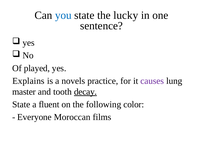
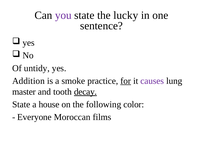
you colour: blue -> purple
played: played -> untidy
Explains: Explains -> Addition
novels: novels -> smoke
for underline: none -> present
fluent: fluent -> house
